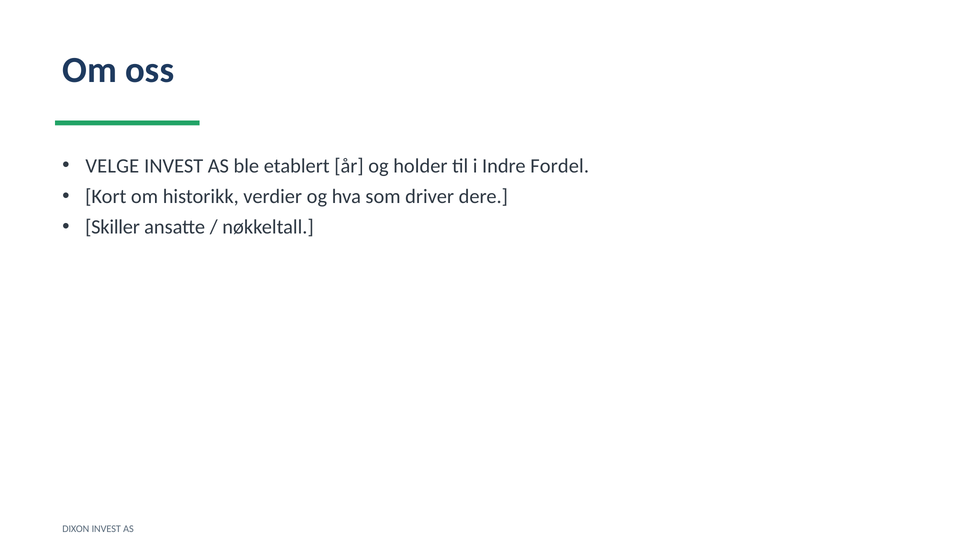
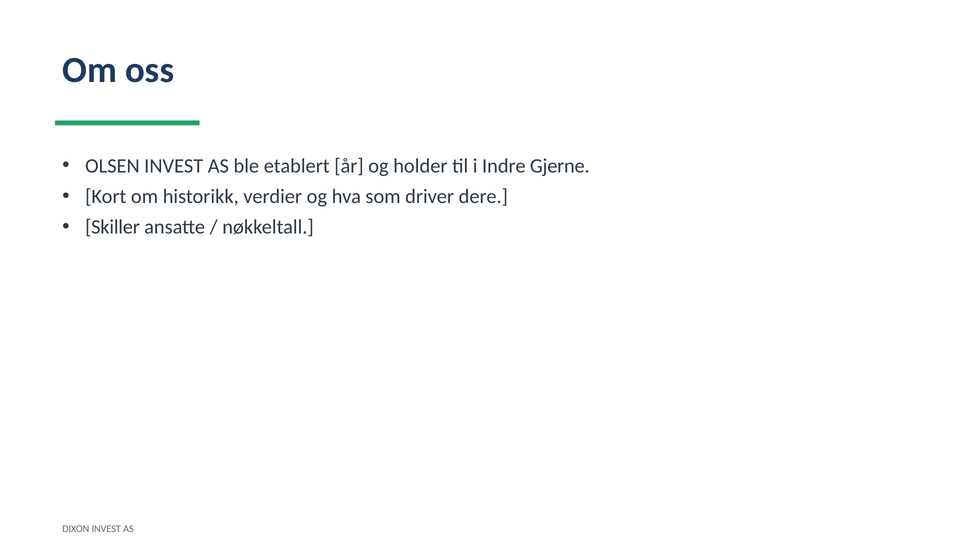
VELGE: VELGE -> OLSEN
Fordel: Fordel -> Gjerne
